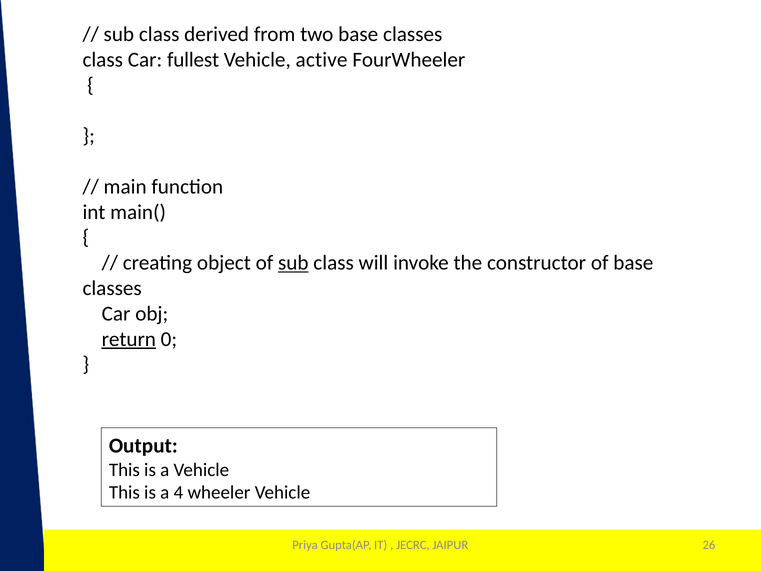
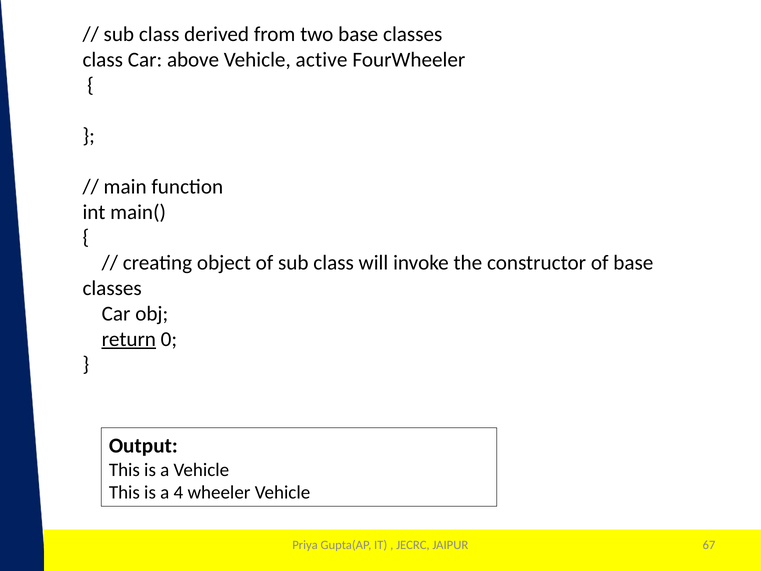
fullest: fullest -> above
sub at (293, 263) underline: present -> none
26: 26 -> 67
